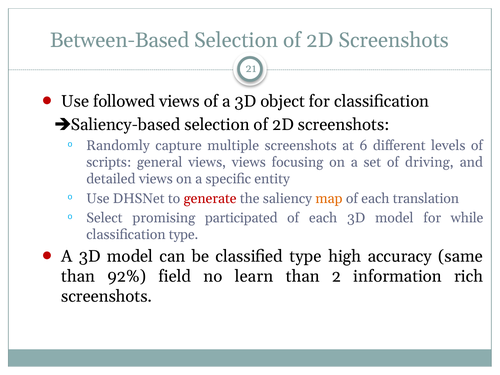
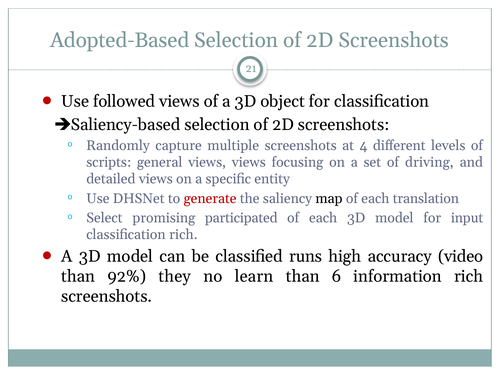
Between-Based: Between-Based -> Adopted-Based
6: 6 -> 4
map colour: orange -> black
while: while -> input
classification type: type -> rich
classified type: type -> runs
same: same -> video
field: field -> they
2: 2 -> 6
